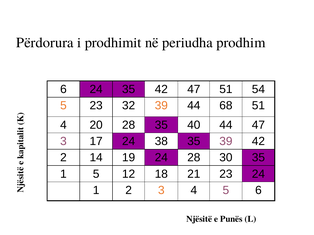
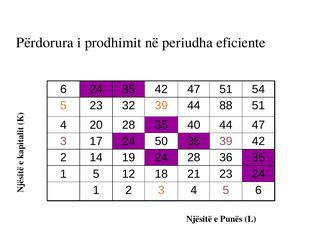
prodhim: prodhim -> eficiente
68: 68 -> 88
38: 38 -> 50
30: 30 -> 36
